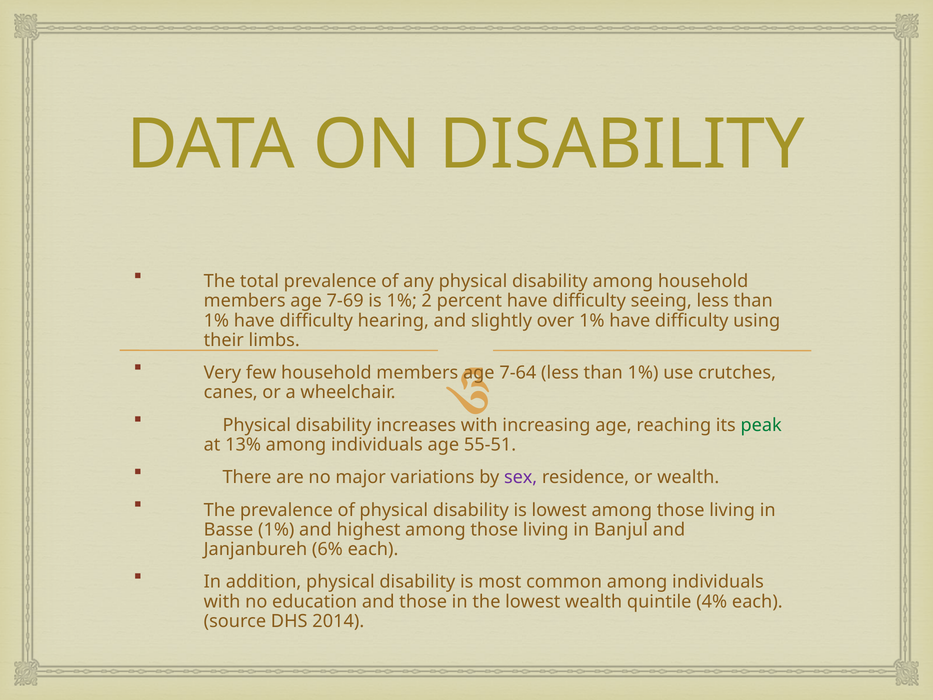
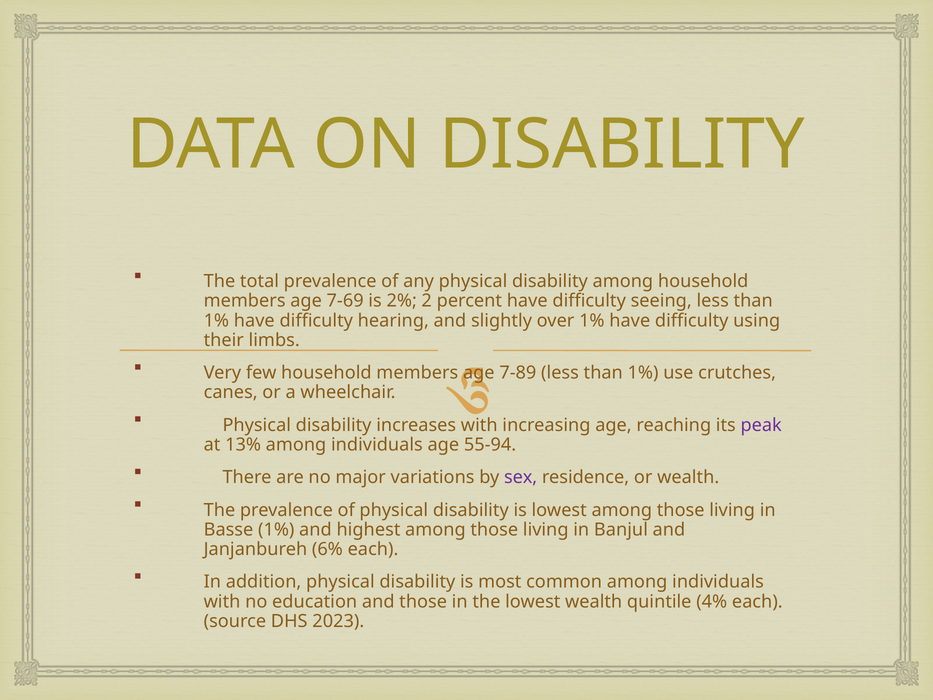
is 1%: 1% -> 2%
7-64: 7-64 -> 7-89
peak colour: green -> purple
55-51: 55-51 -> 55-94
2014: 2014 -> 2023
